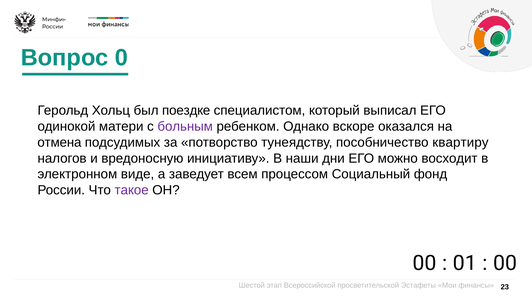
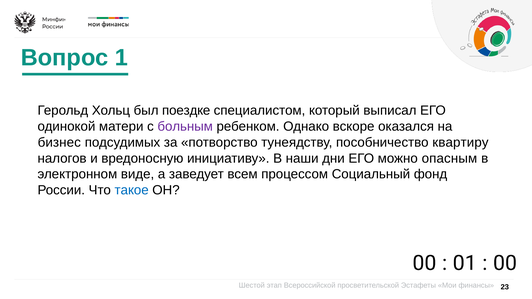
0: 0 -> 1
отмена: отмена -> бизнес
восходит: восходит -> опасным
такое colour: purple -> blue
